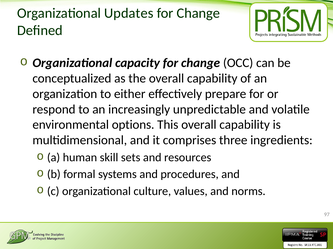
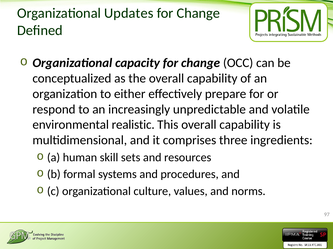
options: options -> realistic
